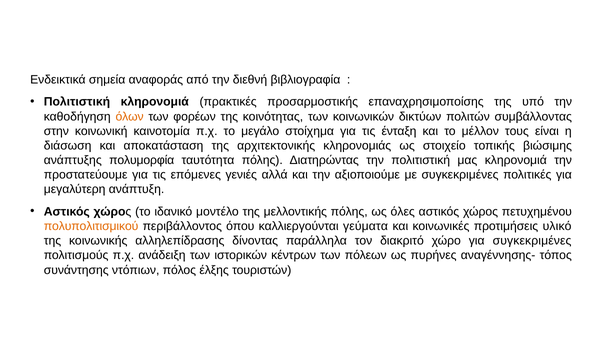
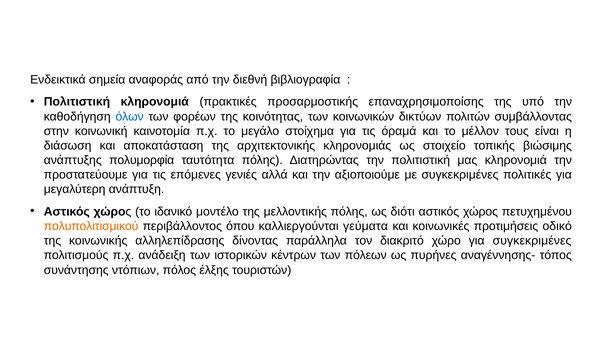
όλων colour: orange -> blue
ένταξη: ένταξη -> όραμά
όλες: όλες -> διότι
υλικό: υλικό -> οδικό
